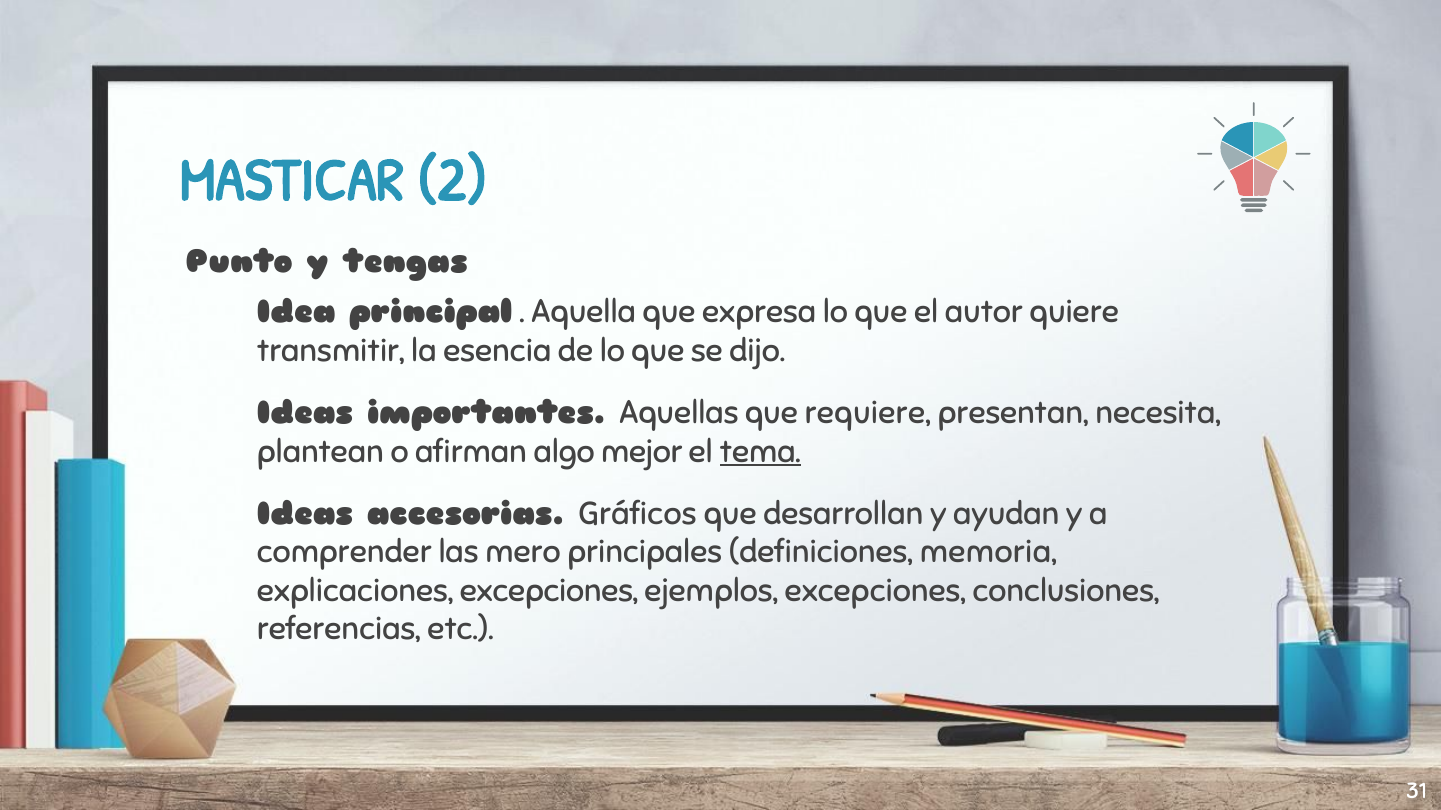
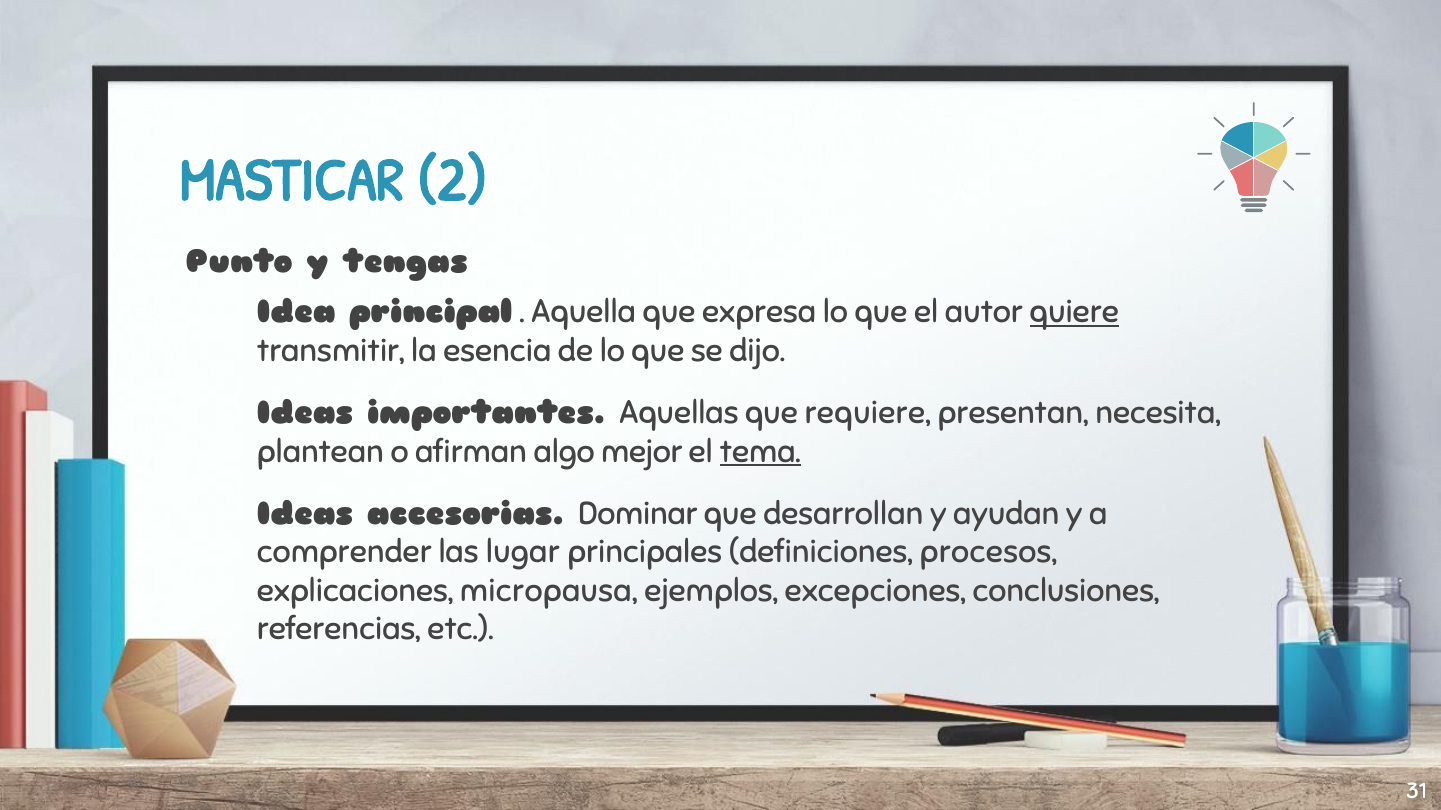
quiere underline: none -> present
Gráficos: Gráficos -> Dominar
mero: mero -> lugar
memoria: memoria -> procesos
explicaciones excepciones: excepciones -> micropausa
